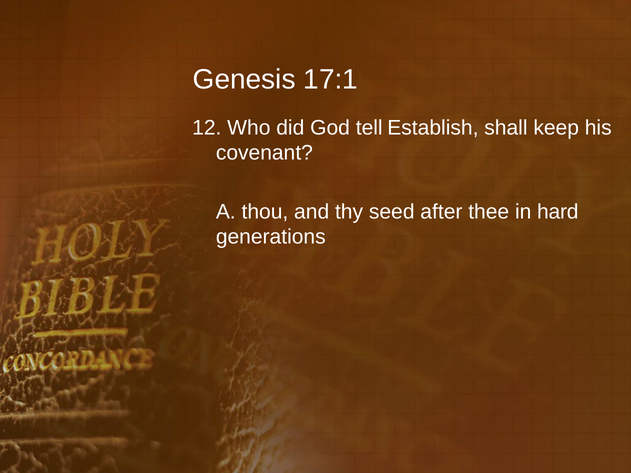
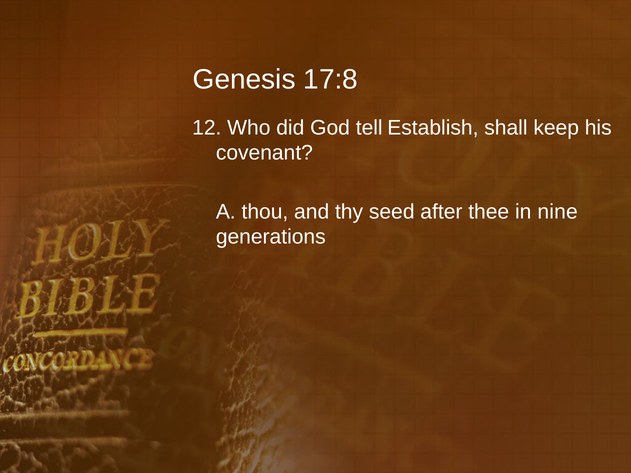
17:1: 17:1 -> 17:8
hard: hard -> nine
